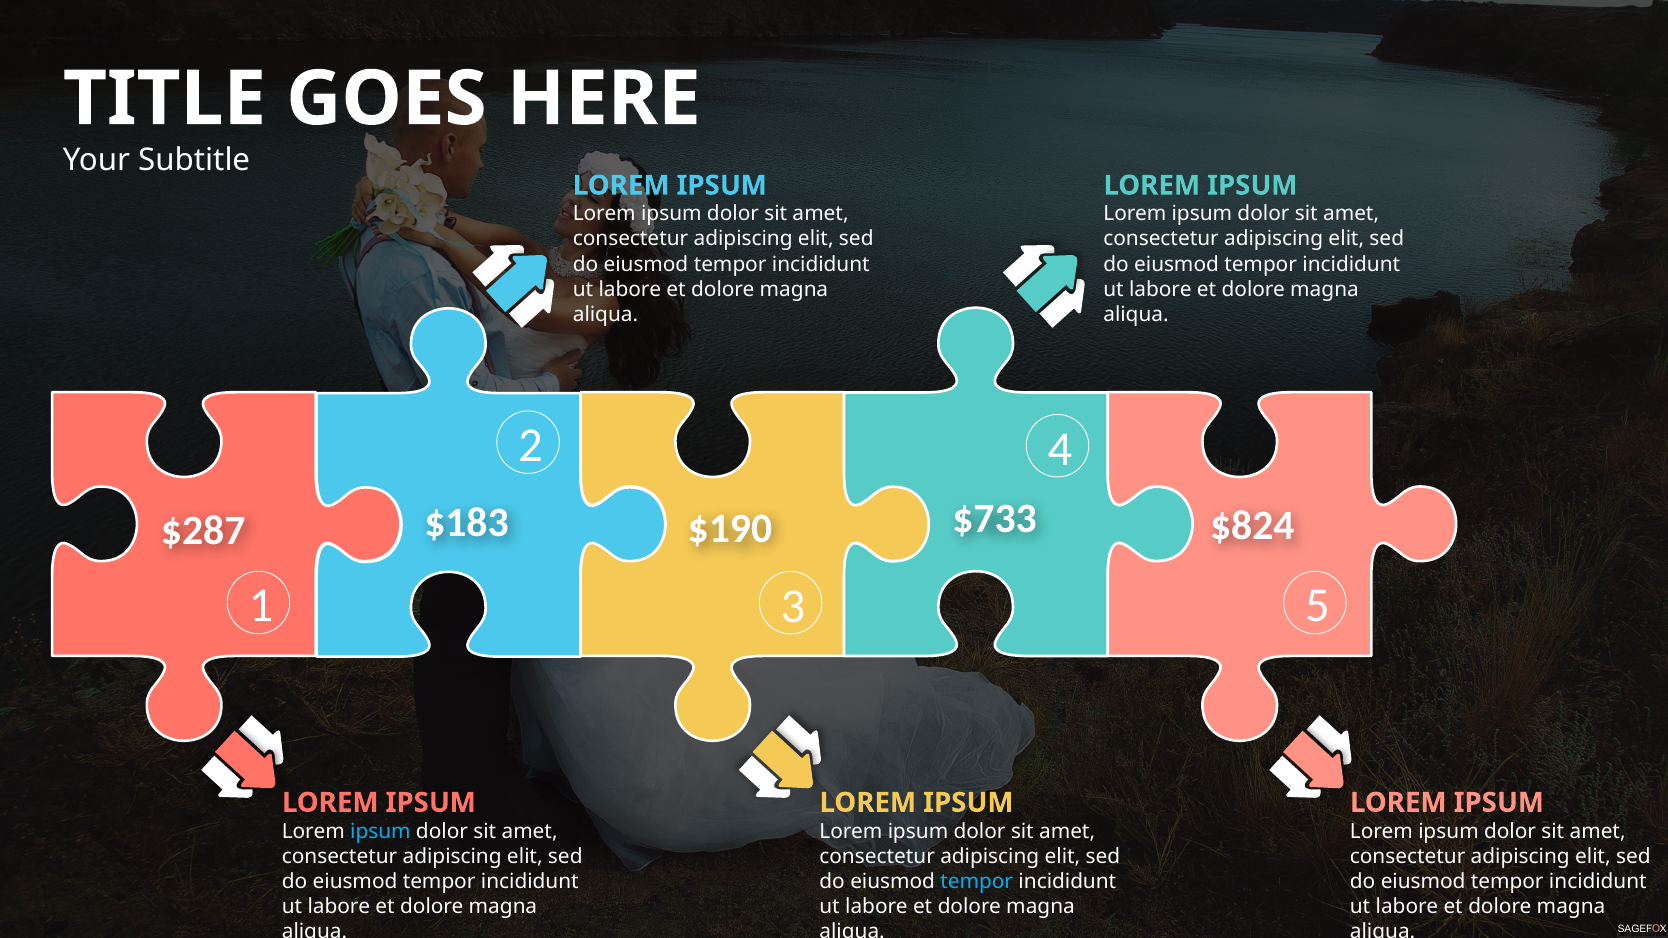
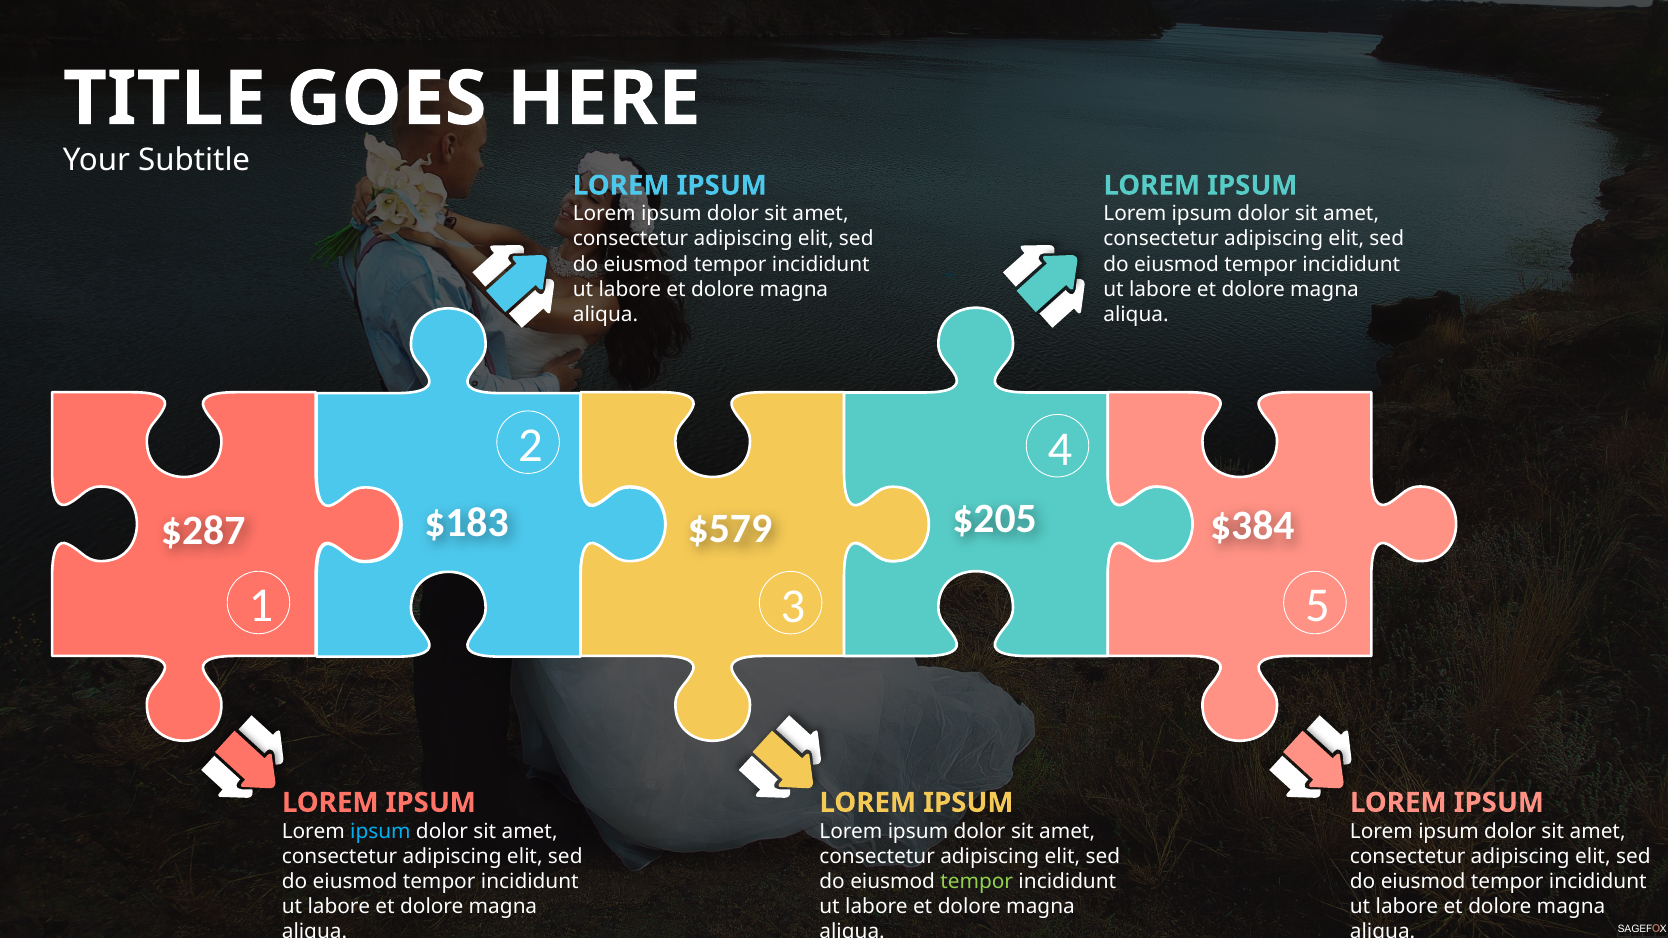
$733: $733 -> $205
$824: $824 -> $384
$190: $190 -> $579
tempor at (977, 882) colour: light blue -> light green
